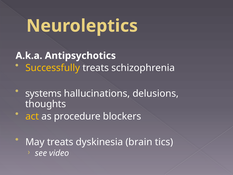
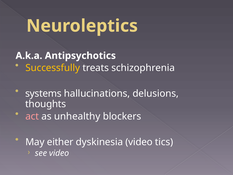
act colour: yellow -> pink
procedure: procedure -> unhealthy
May treats: treats -> either
dyskinesia brain: brain -> video
